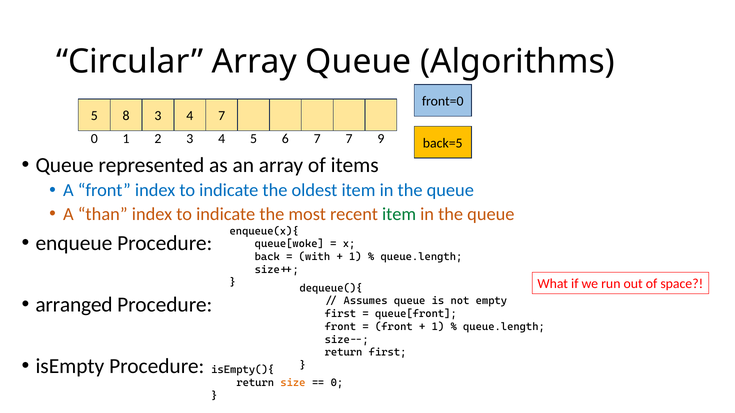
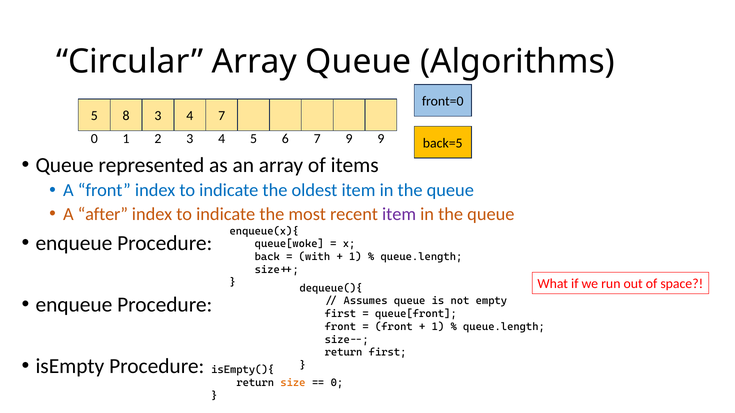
1 7: 7 -> 9
than: than -> after
item at (399, 214) colour: green -> purple
arranged at (74, 305): arranged -> enqueue
